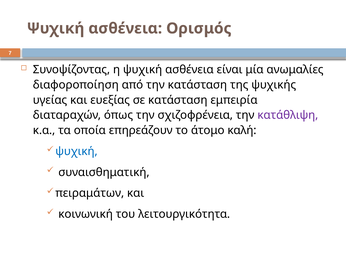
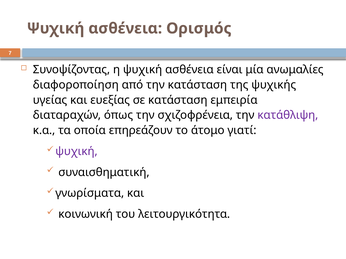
καλή: καλή -> γιατί
ψυχική at (76, 152) colour: blue -> purple
πειραμάτων: πειραμάτων -> γνωρίσματα
